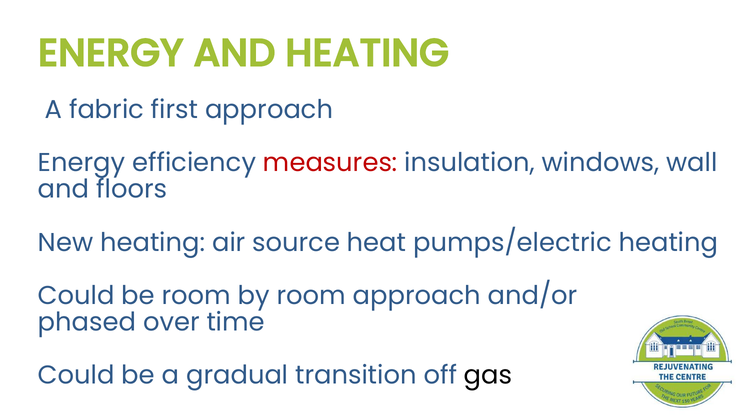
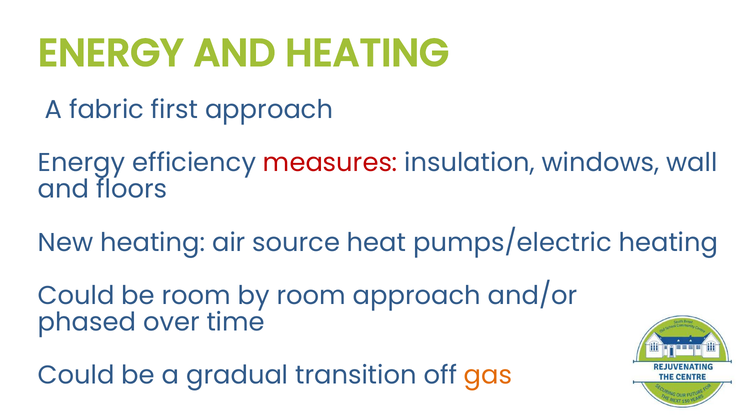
gas colour: black -> orange
